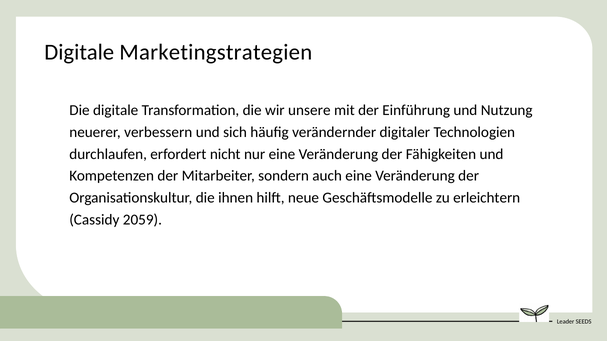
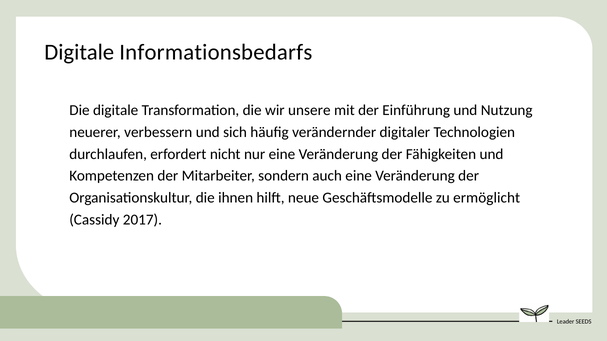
Marketingstrategien: Marketingstrategien -> Informationsbedarfs
erleichtern: erleichtern -> ermöglicht
2059: 2059 -> 2017
